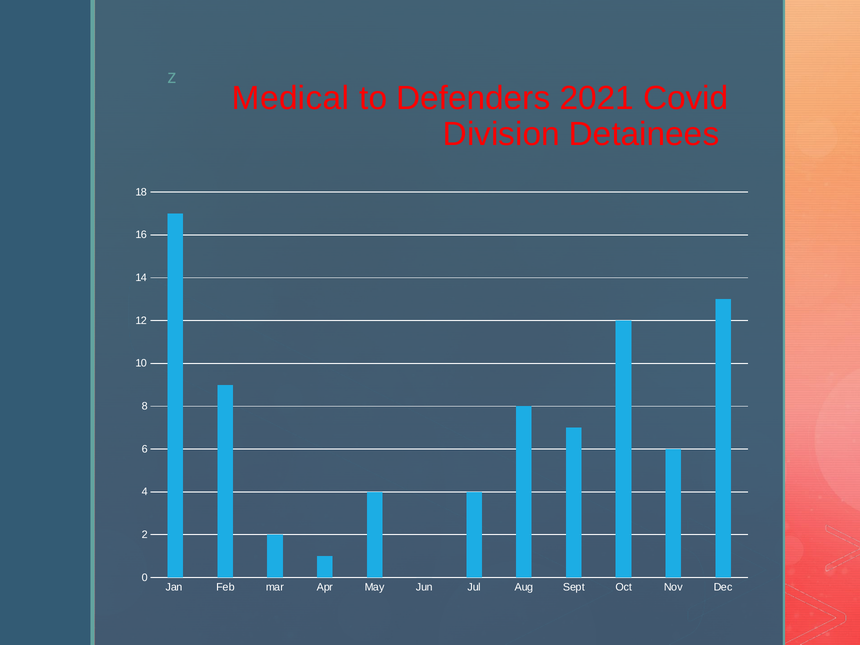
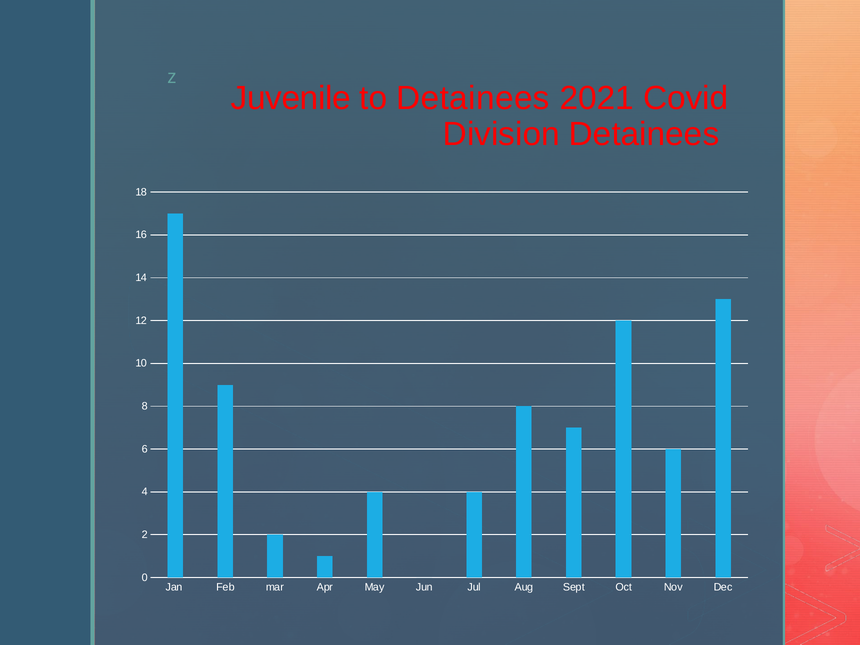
Medical: Medical -> Juvenile
to Defenders: Defenders -> Detainees
